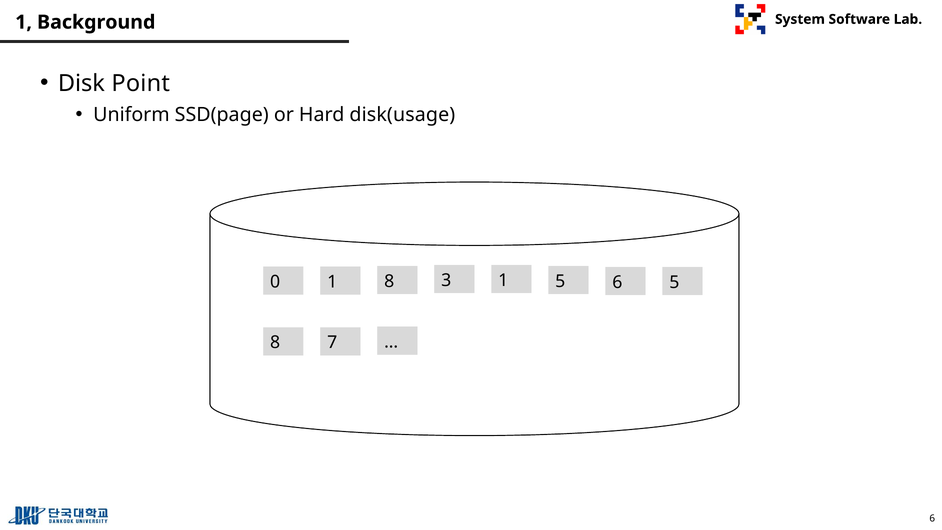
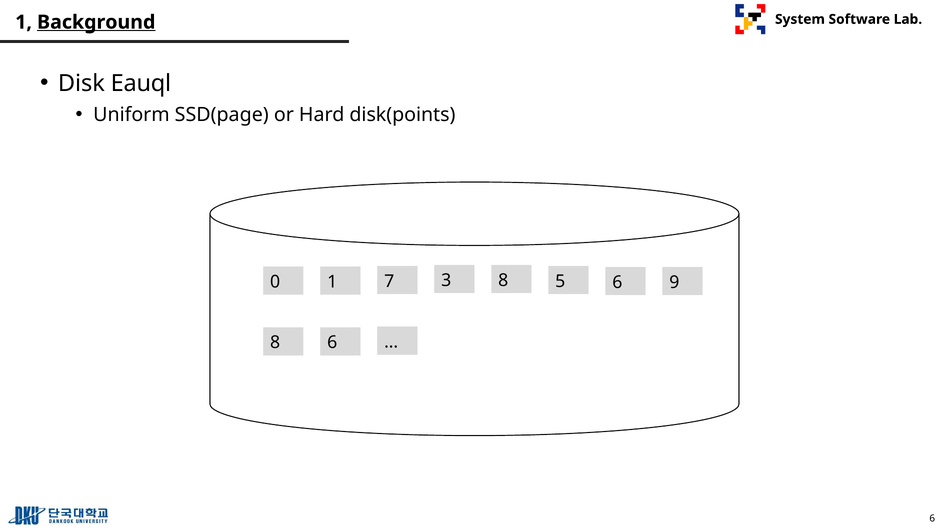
Background underline: none -> present
Point: Point -> Eauql
disk(usage: disk(usage -> disk(points
1 8: 8 -> 7
3 1: 1 -> 8
6 5: 5 -> 9
8 7: 7 -> 6
